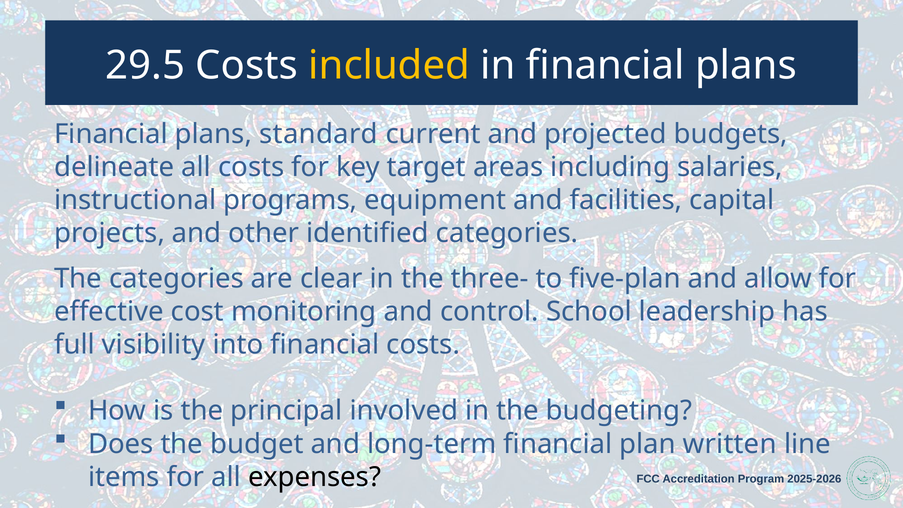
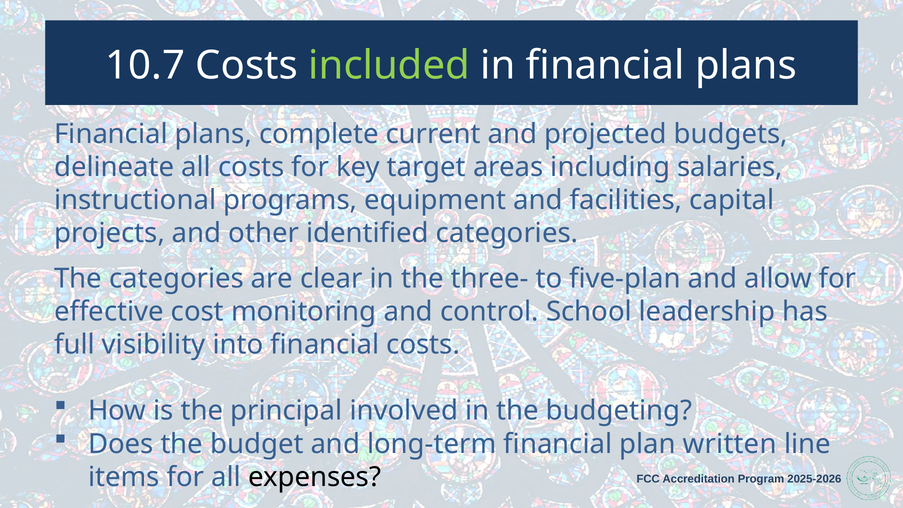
29.5: 29.5 -> 10.7
included colour: yellow -> light green
standard: standard -> complete
